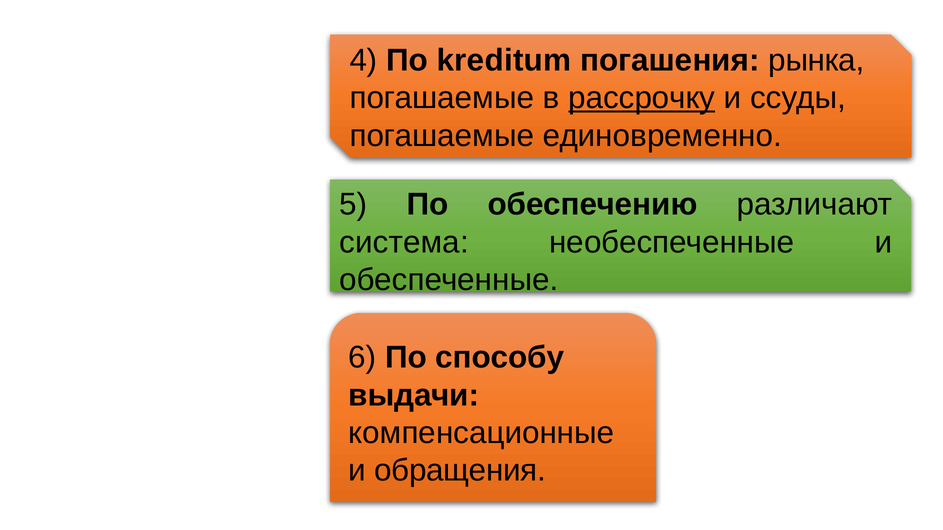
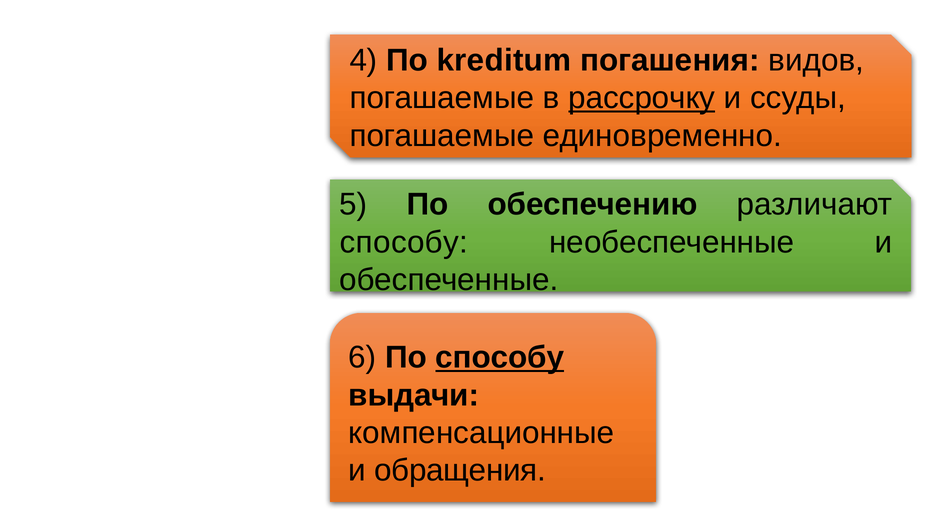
рынка: рынка -> видов
система at (404, 242): система -> способу
способу at (500, 358) underline: none -> present
